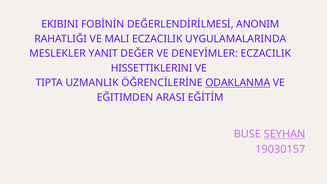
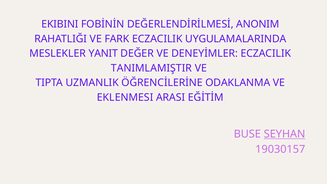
MALI: MALI -> FARK
HISSETTIKLERINI: HISSETTIKLERINI -> TANIMLAMIŞTIR
ODAKLANMA underline: present -> none
EĞITIMDEN: EĞITIMDEN -> EKLENMESI
